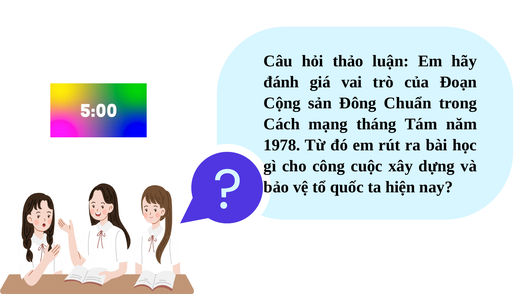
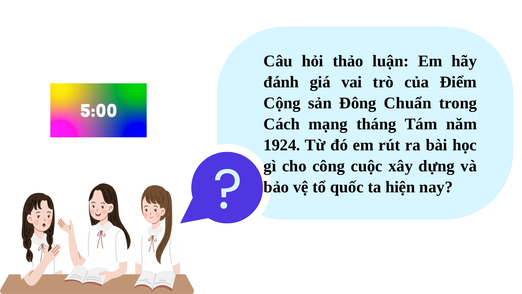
Đoạn: Đoạn -> Điểm
1978: 1978 -> 1924
